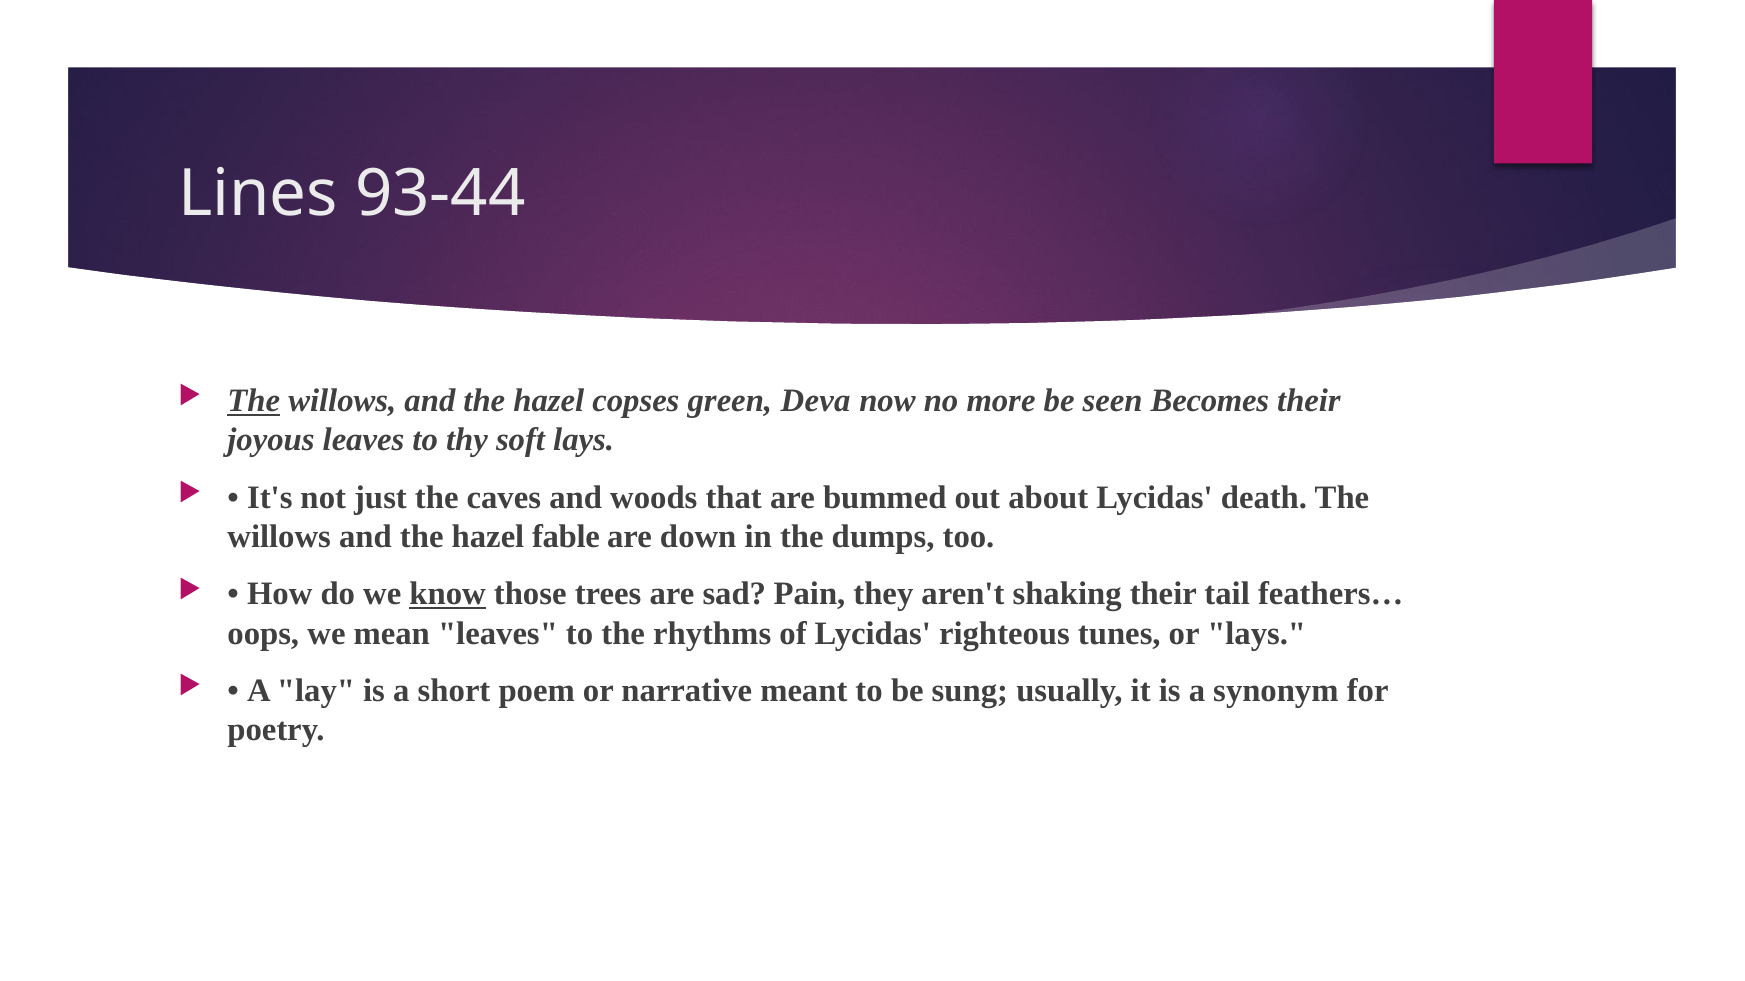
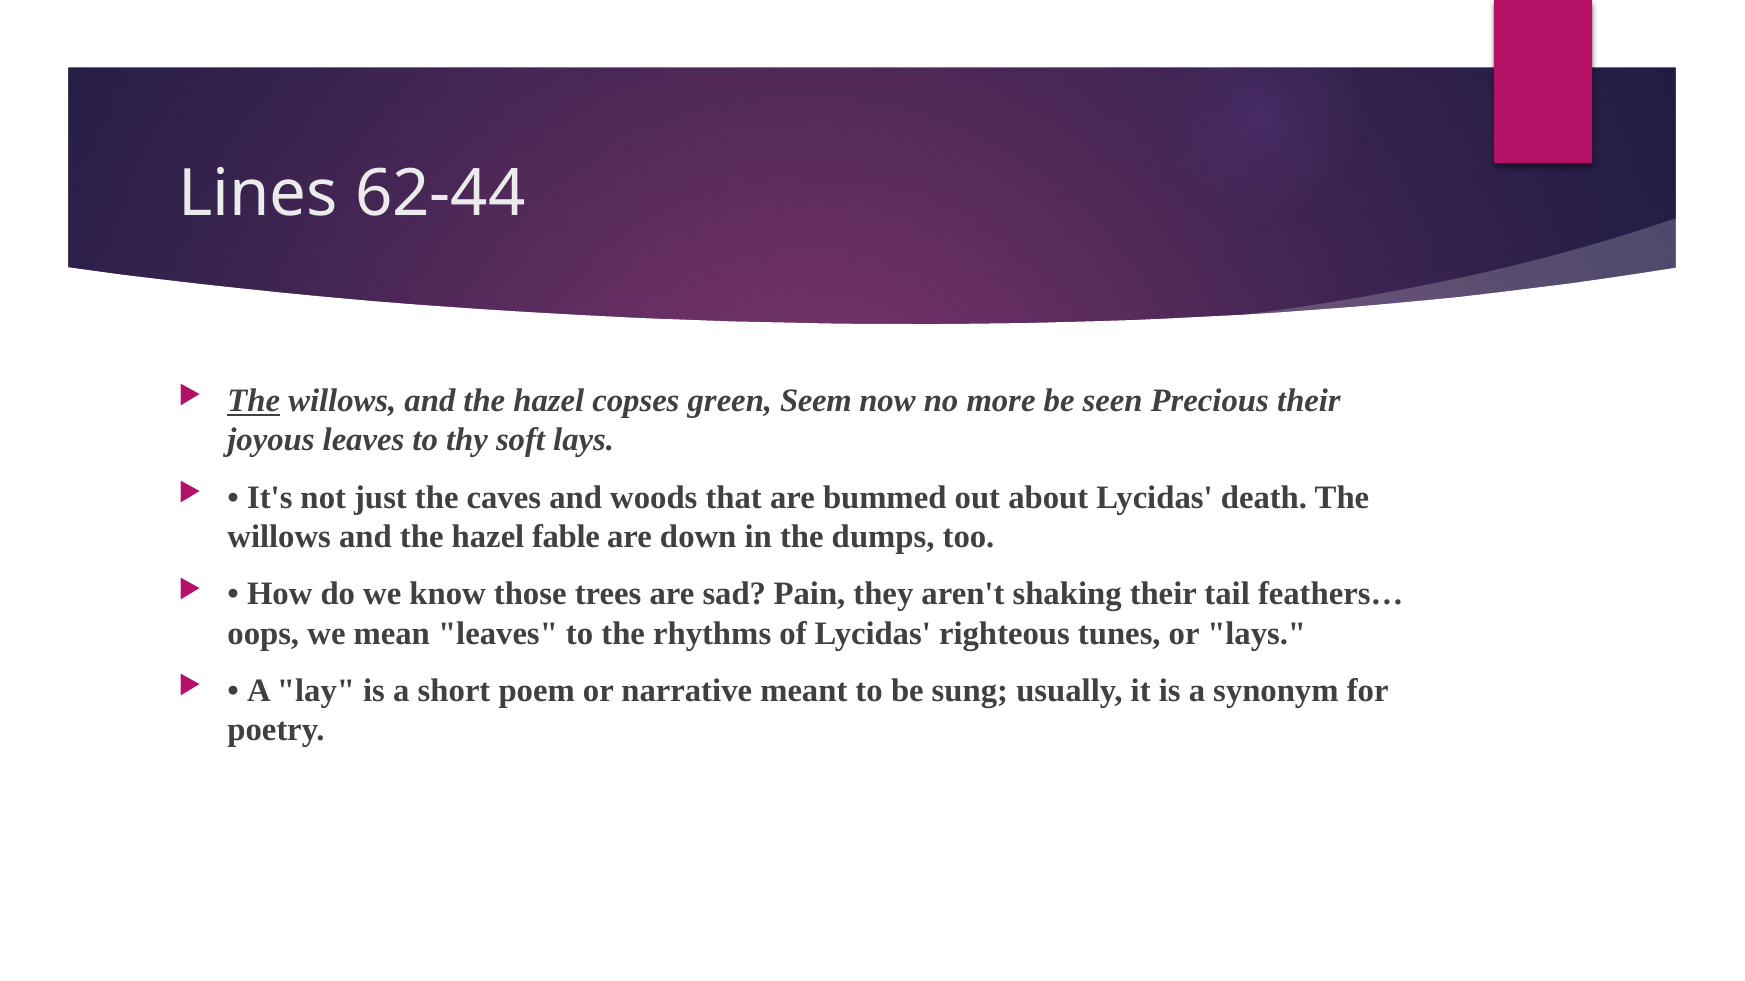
93-44: 93-44 -> 62-44
Deva: Deva -> Seem
Becomes: Becomes -> Precious
know underline: present -> none
